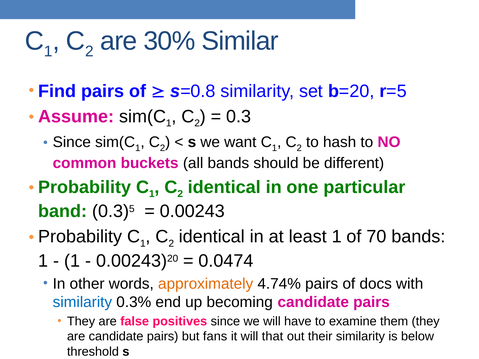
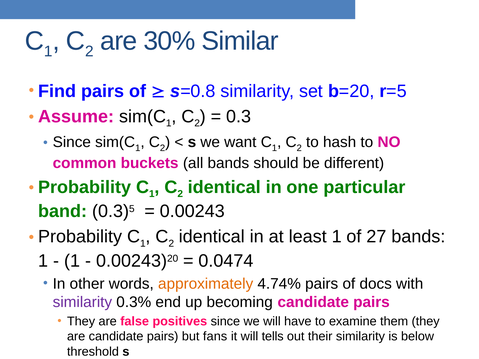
70: 70 -> 27
similarity at (82, 302) colour: blue -> purple
that: that -> tells
